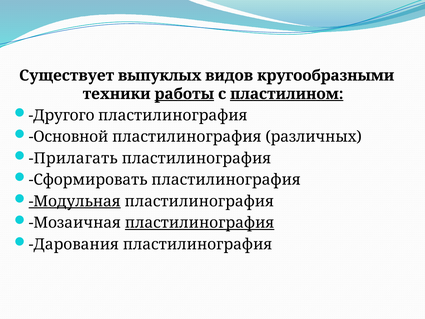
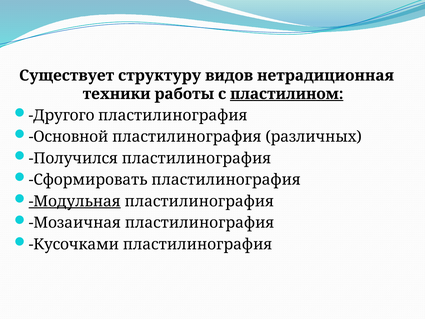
выпуклых: выпуклых -> структуру
кругообразными: кругообразными -> нетрадиционная
работы underline: present -> none
Прилагать: Прилагать -> Получился
пластилинография at (200, 223) underline: present -> none
Дарования: Дарования -> Кусочками
